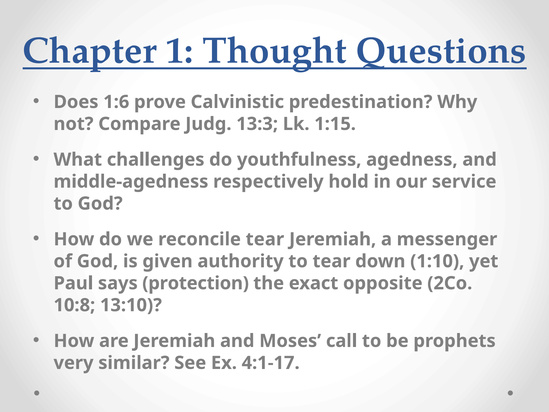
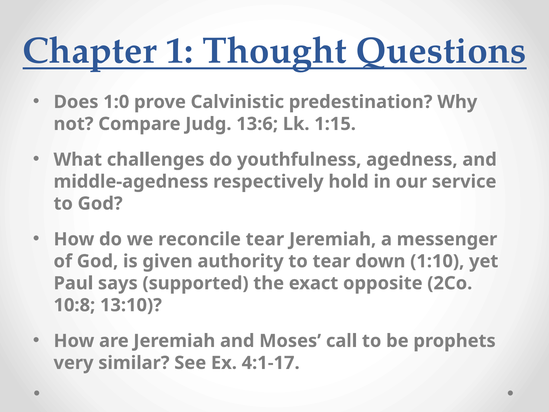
1:6: 1:6 -> 1:0
13:3: 13:3 -> 13:6
protection: protection -> supported
